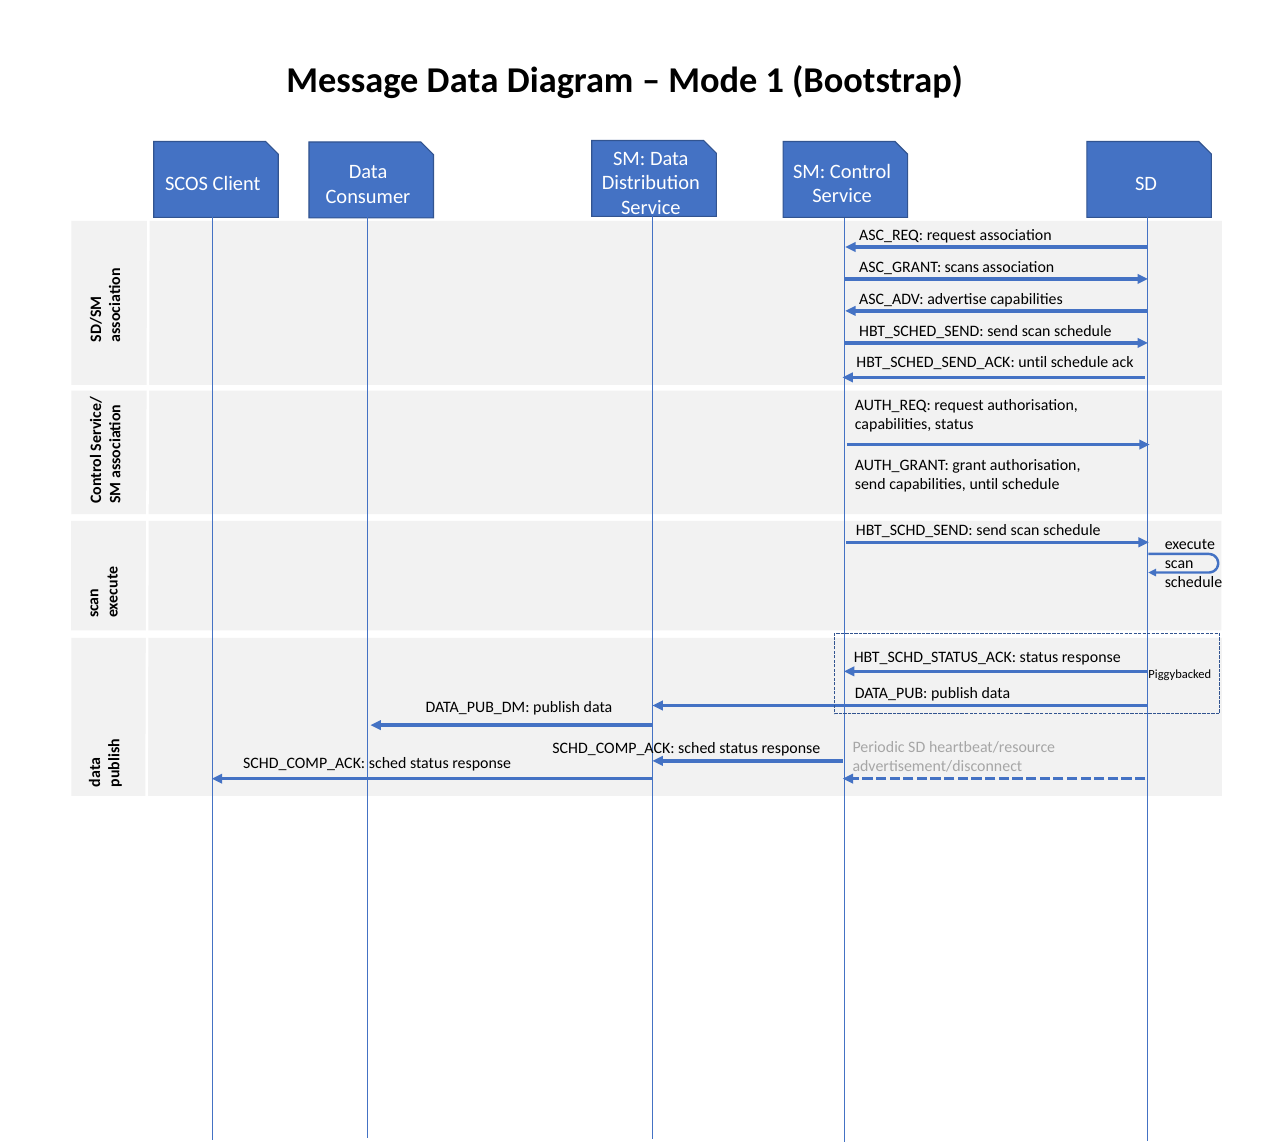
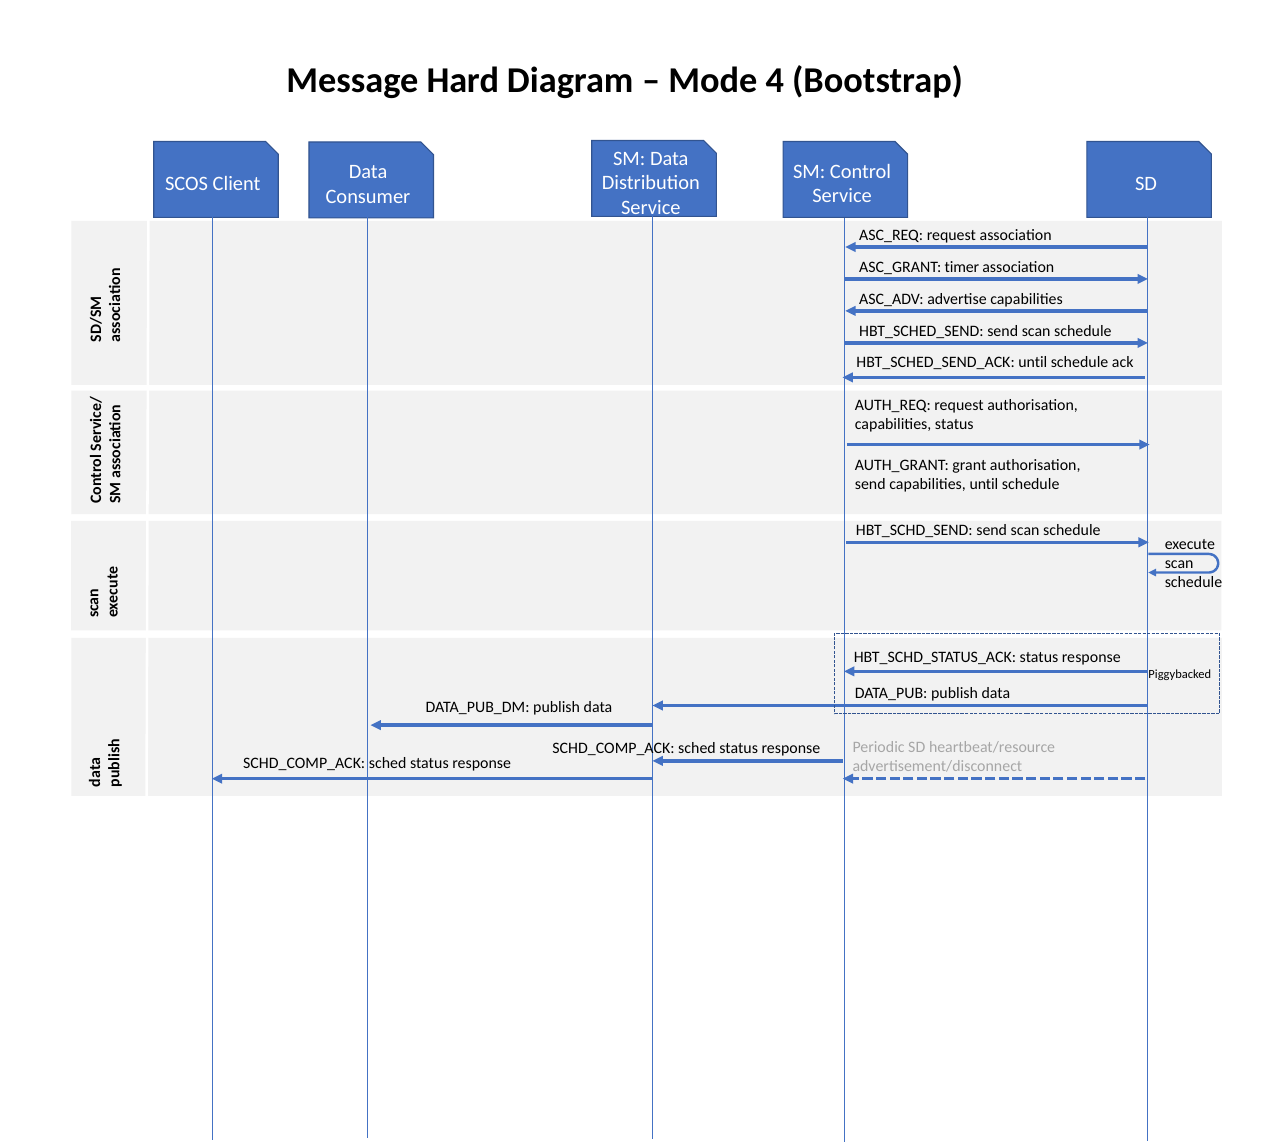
Message Data: Data -> Hard
1: 1 -> 4
scans: scans -> timer
